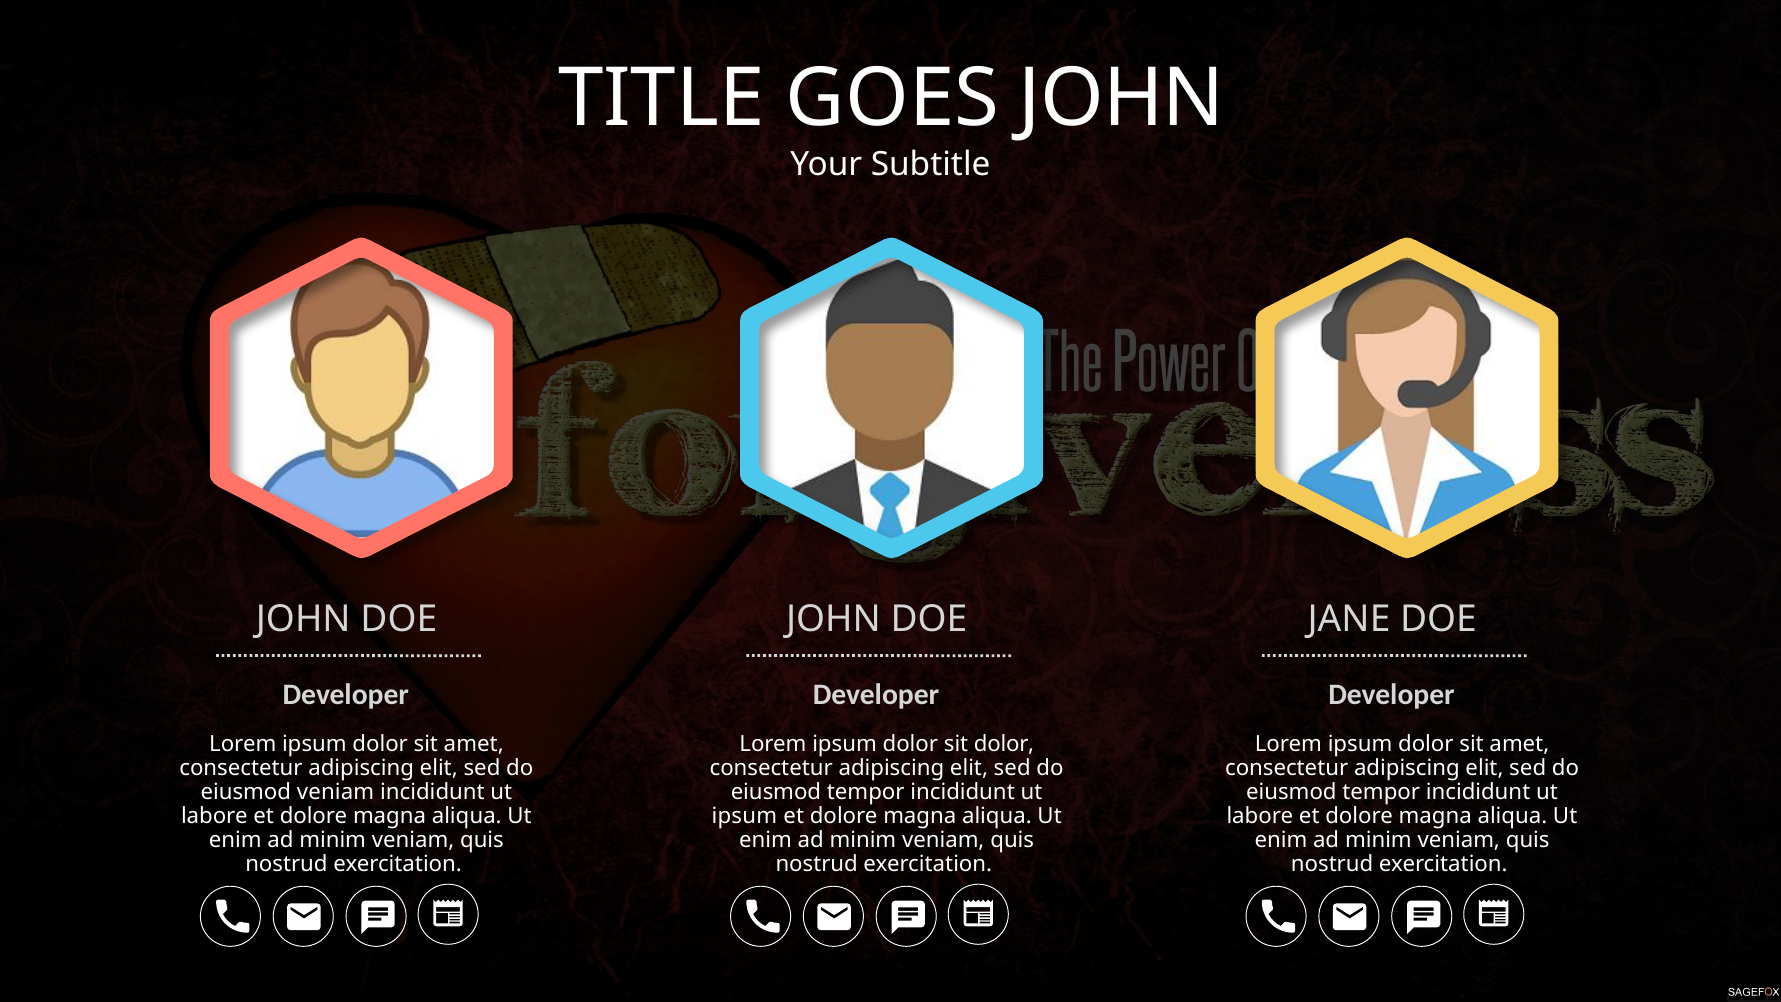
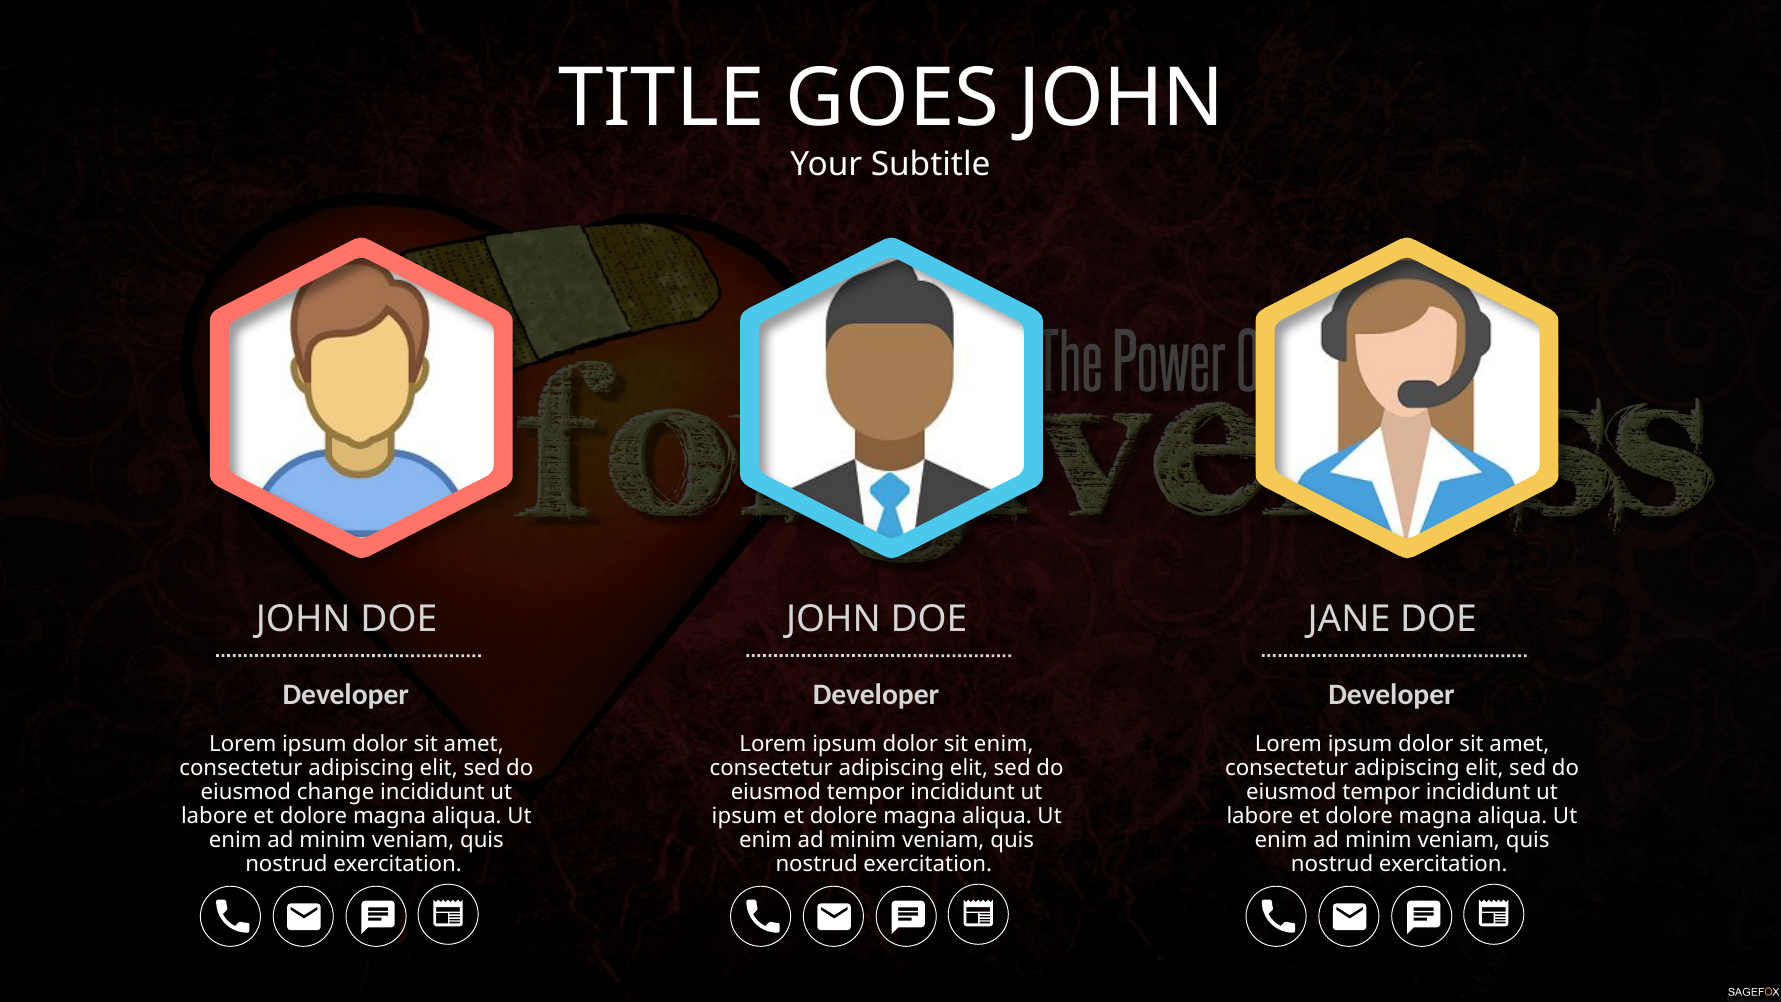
sit dolor: dolor -> enim
eiusmod veniam: veniam -> change
